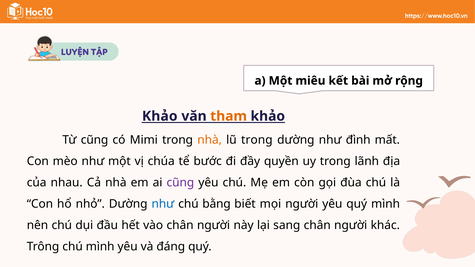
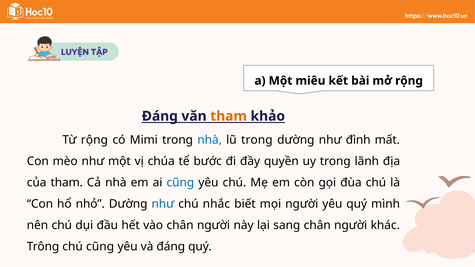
Khảo at (160, 116): Khảo -> Đáng
Từ cũng: cũng -> rộng
nhà at (210, 140) colour: orange -> blue
của nhau: nhau -> tham
cũng at (180, 183) colour: purple -> blue
bằng: bằng -> nhắc
chú mình: mình -> cũng
